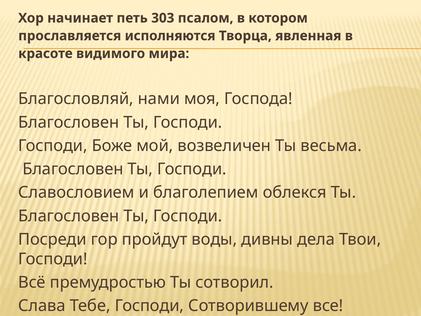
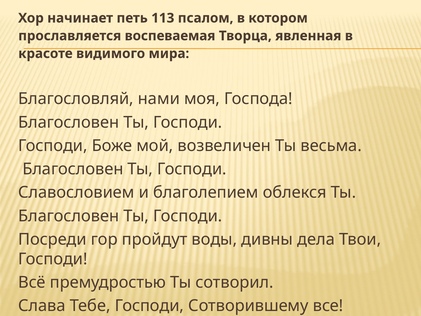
303: 303 -> 113
исполняются: исполняются -> воспеваемая
